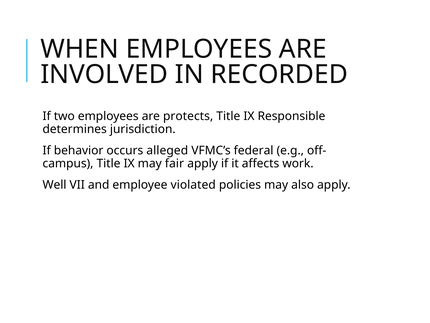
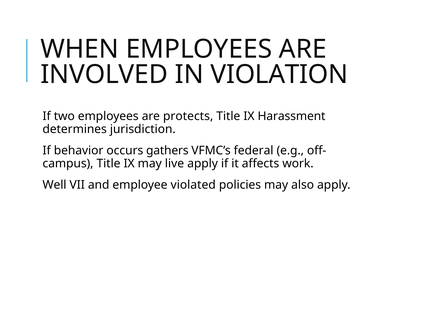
RECORDED: RECORDED -> VIOLATION
Responsible: Responsible -> Harassment
alleged: alleged -> gathers
fair: fair -> live
